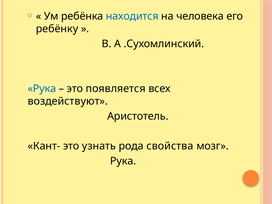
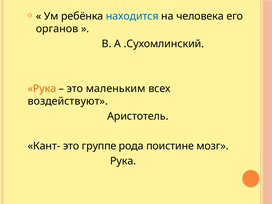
ребёнку: ребёнку -> органов
Рука at (42, 89) colour: blue -> orange
появляется: появляется -> маленьким
узнать: узнать -> группе
свойства: свойства -> поистине
